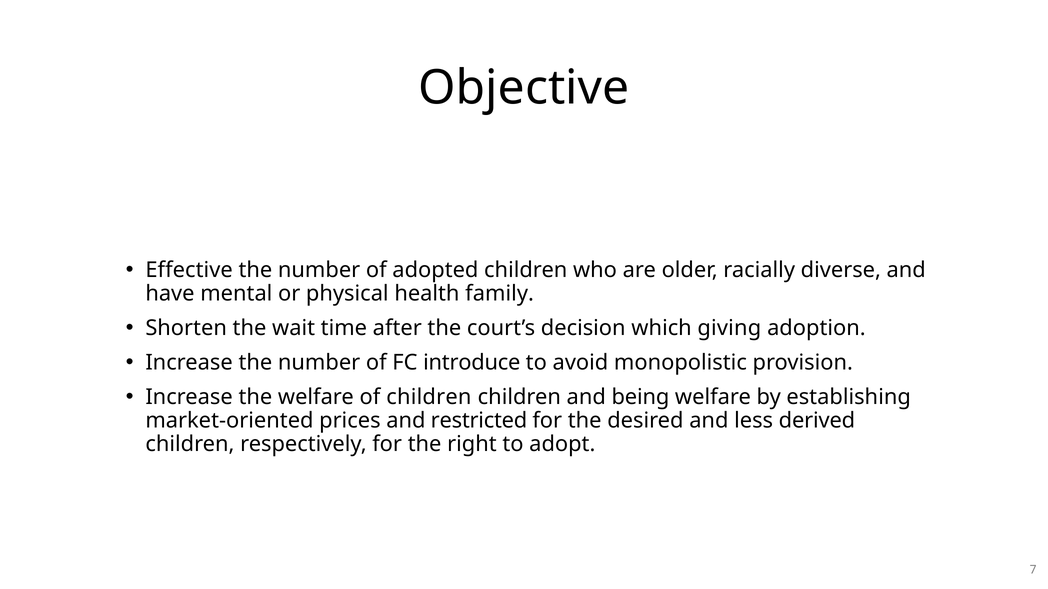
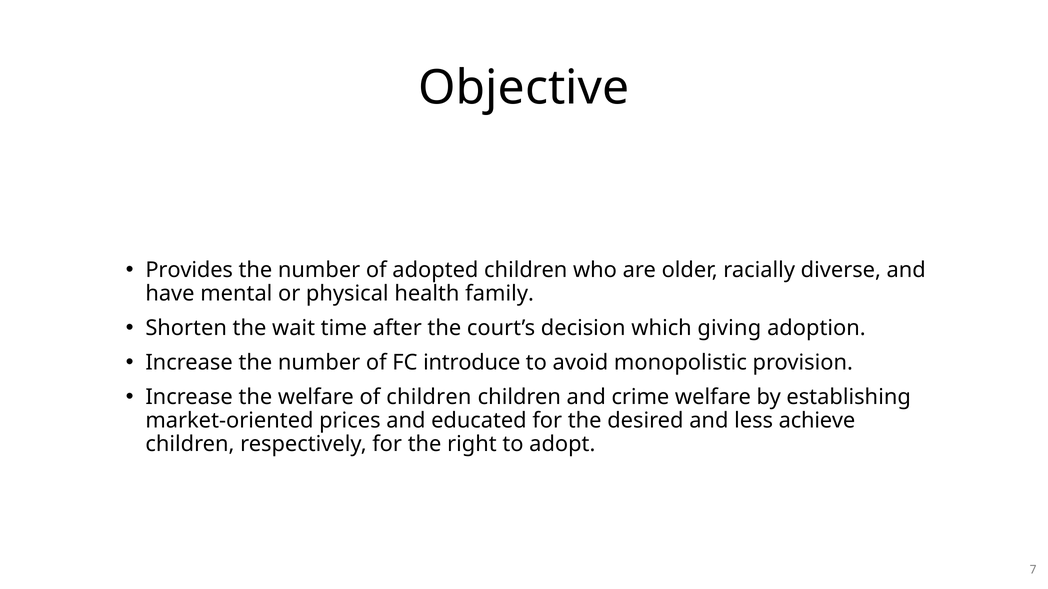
Effective: Effective -> Provides
being: being -> crime
restricted: restricted -> educated
derived: derived -> achieve
